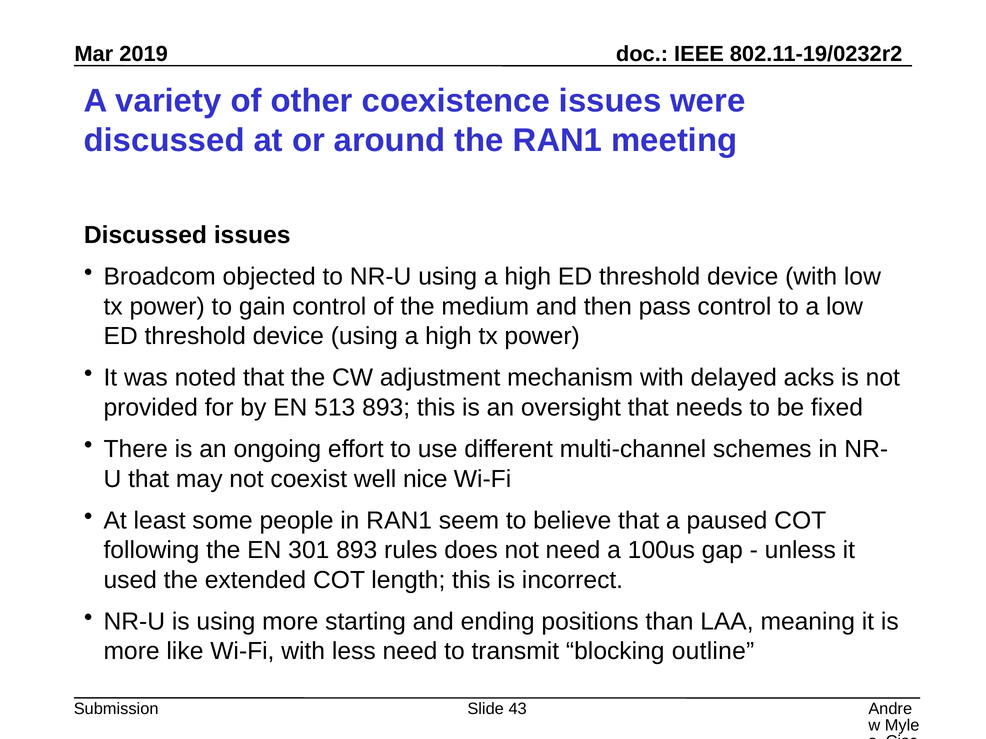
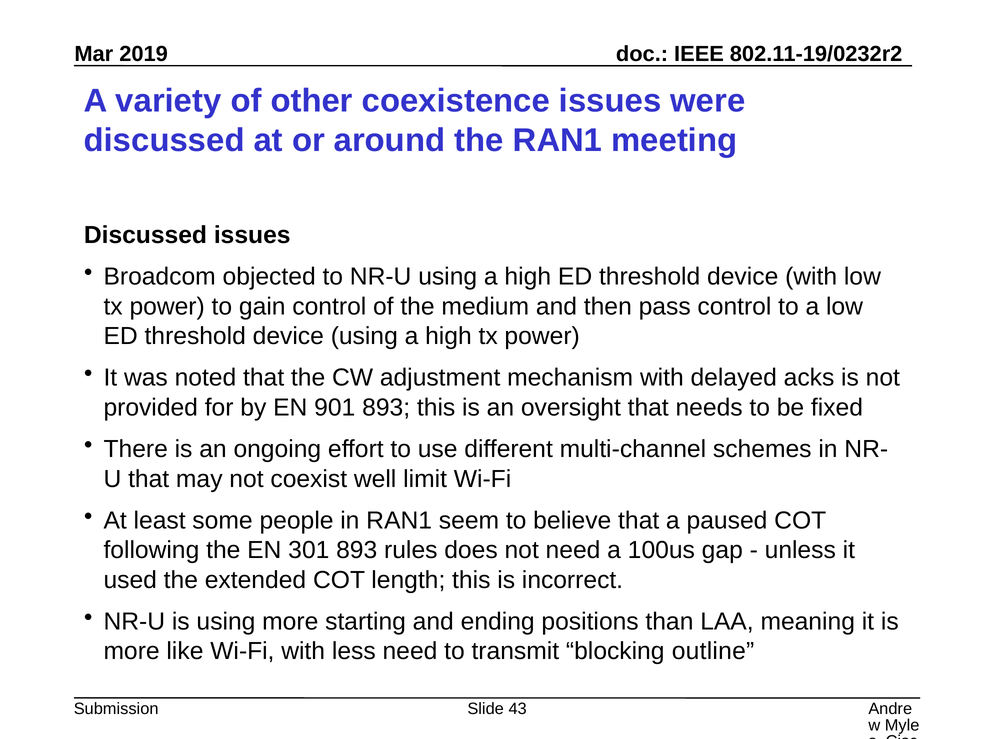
513: 513 -> 901
nice: nice -> limit
